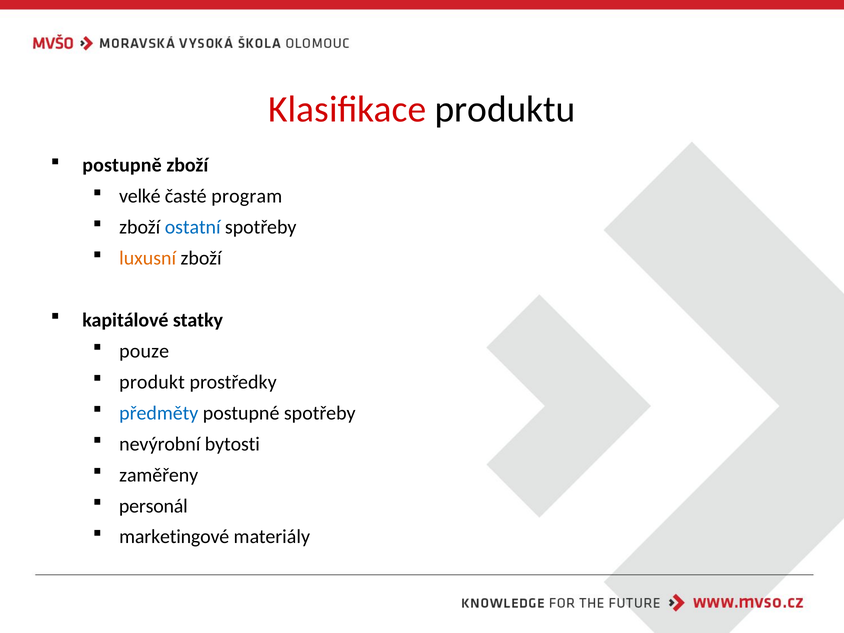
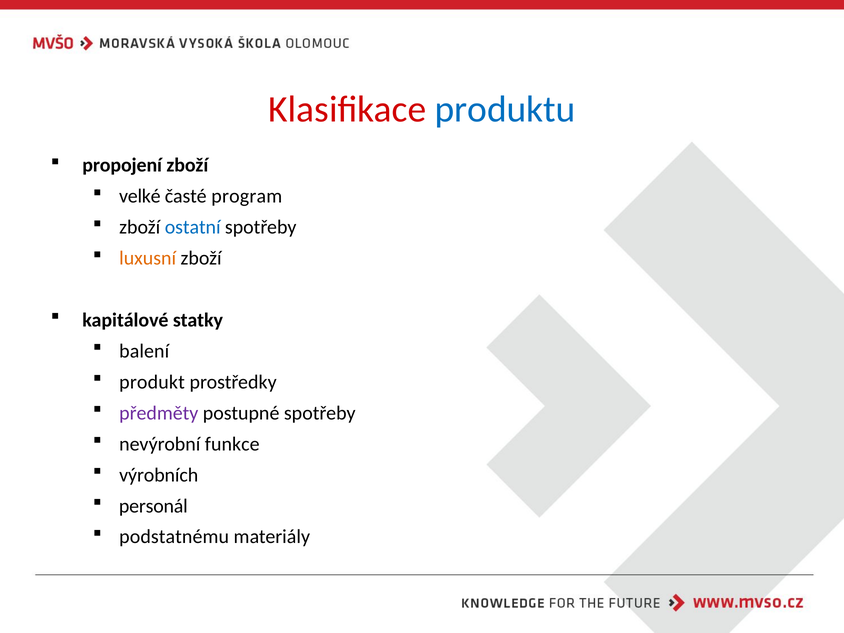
produktu colour: black -> blue
postupně: postupně -> propojení
pouze: pouze -> balení
předměty colour: blue -> purple
bytosti: bytosti -> funkce
zaměřeny: zaměřeny -> výrobních
marketingové: marketingové -> podstatnému
